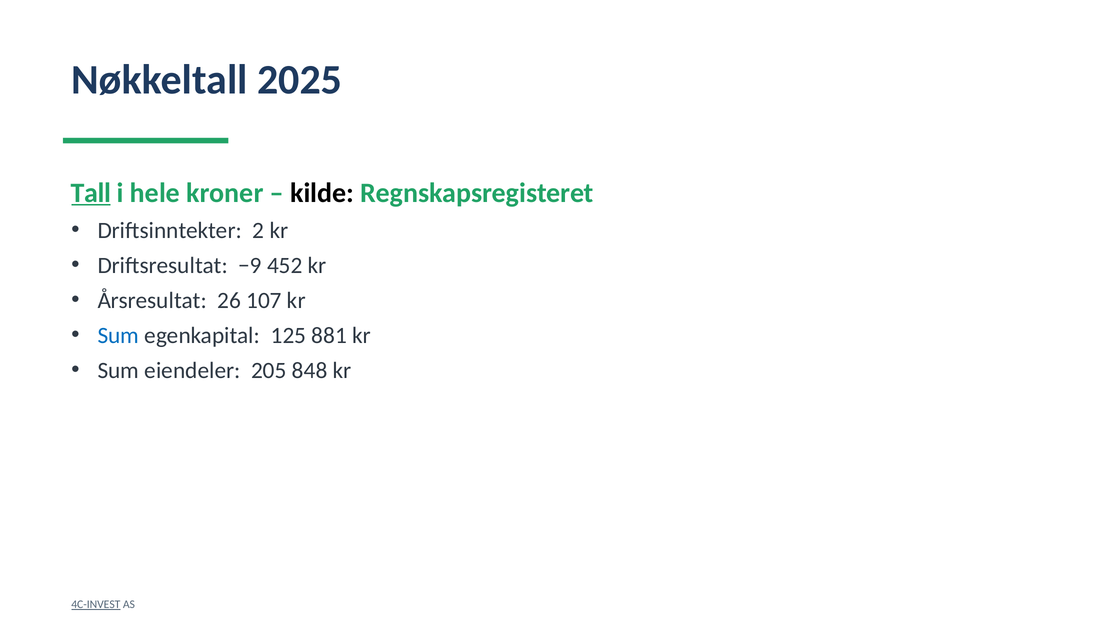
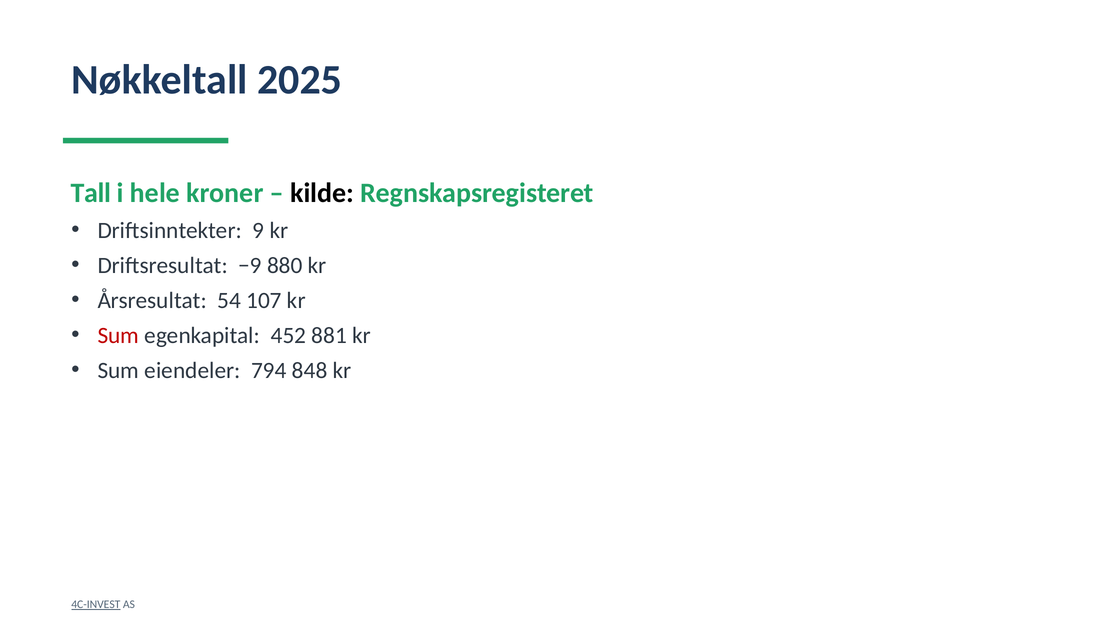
Tall underline: present -> none
2: 2 -> 9
452: 452 -> 880
26: 26 -> 54
Sum at (118, 335) colour: blue -> red
125: 125 -> 452
205: 205 -> 794
